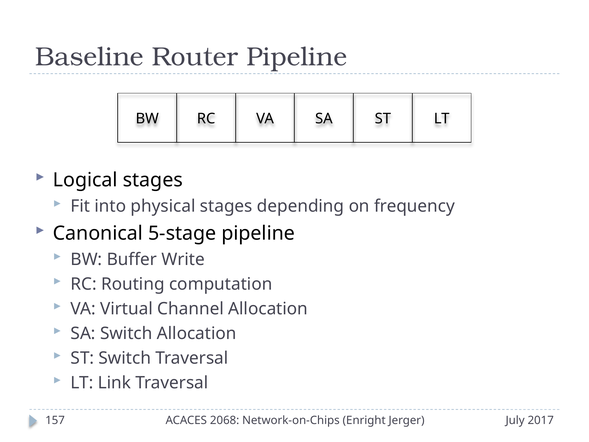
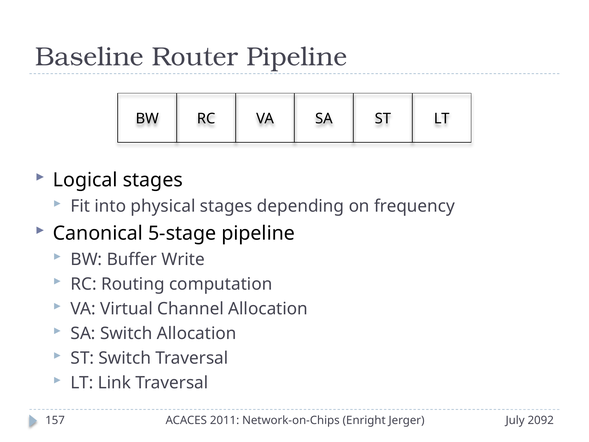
2068: 2068 -> 2011
2017: 2017 -> 2092
